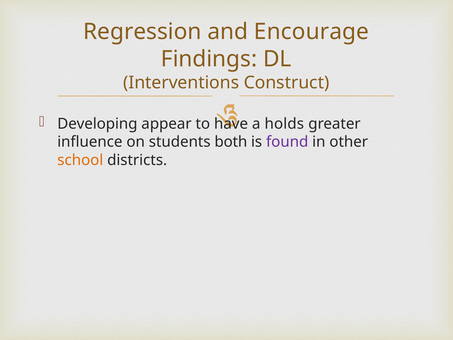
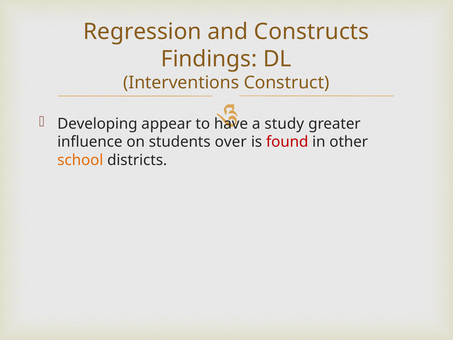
Encourage: Encourage -> Constructs
holds: holds -> study
both: both -> over
found colour: purple -> red
